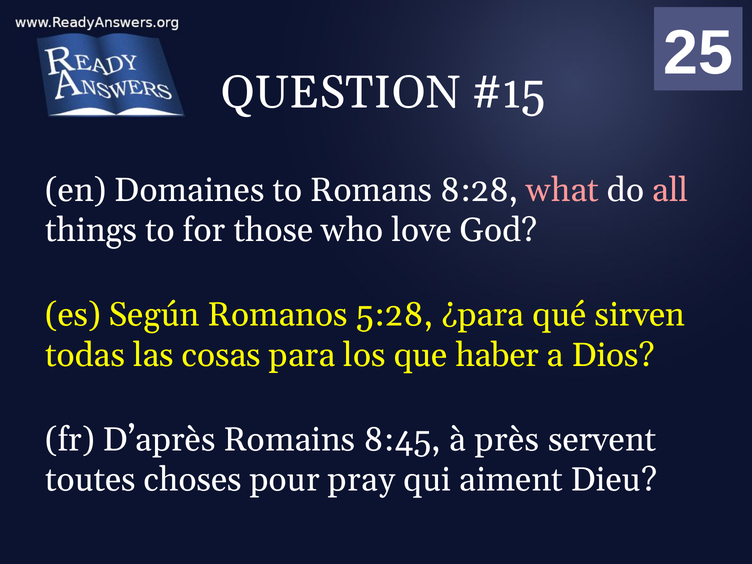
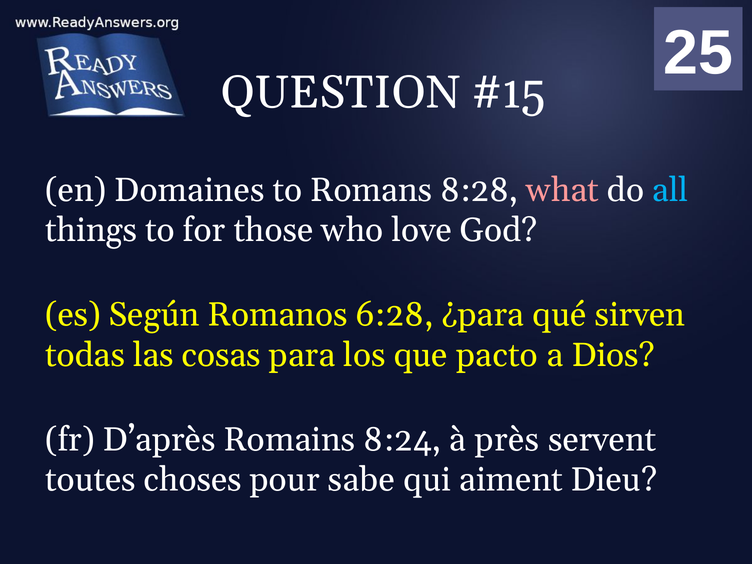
all colour: pink -> light blue
5:28: 5:28 -> 6:28
haber: haber -> pacto
8:45: 8:45 -> 8:24
pray: pray -> sabe
